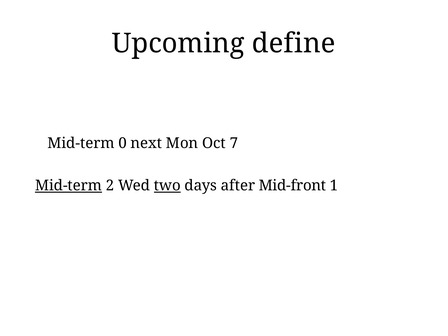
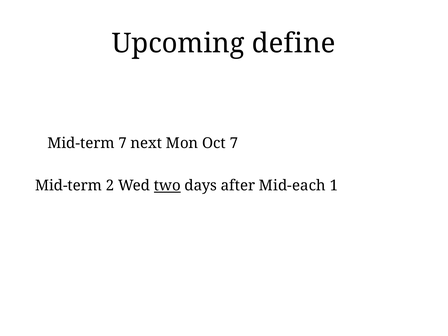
Mid-term 0: 0 -> 7
Mid-term at (69, 186) underline: present -> none
Mid-front: Mid-front -> Mid-each
